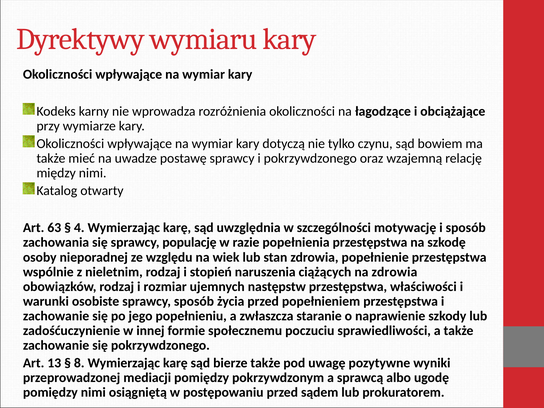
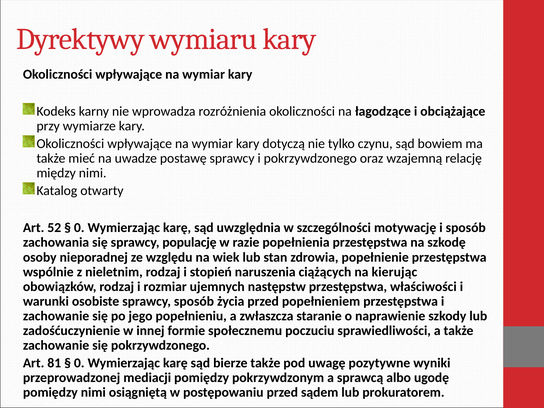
63: 63 -> 52
4 at (79, 228): 4 -> 0
na zdrowia: zdrowia -> kierując
13: 13 -> 81
8 at (79, 363): 8 -> 0
